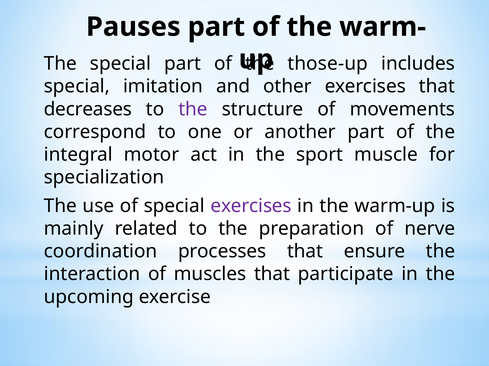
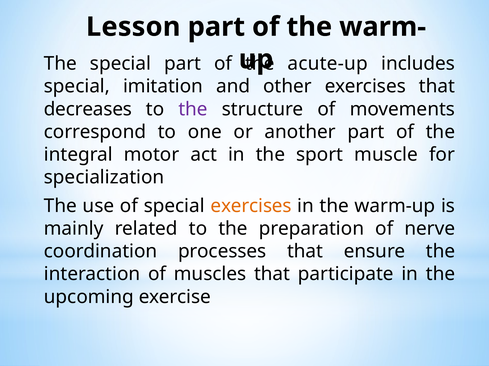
Pauses: Pauses -> Lesson
those-up: those-up -> acute-up
exercises at (251, 206) colour: purple -> orange
